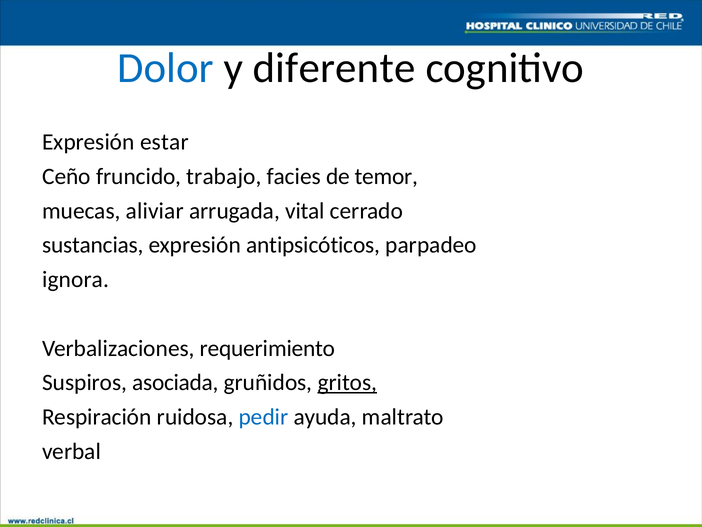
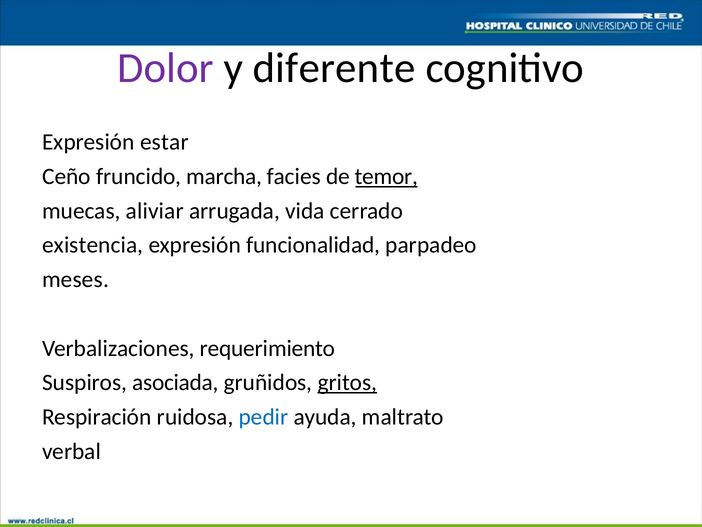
Dolor colour: blue -> purple
trabajo: trabajo -> marcha
temor underline: none -> present
vital: vital -> vida
sustancias: sustancias -> existencia
antipsicóticos: antipsicóticos -> funcionalidad
ignora: ignora -> meses
